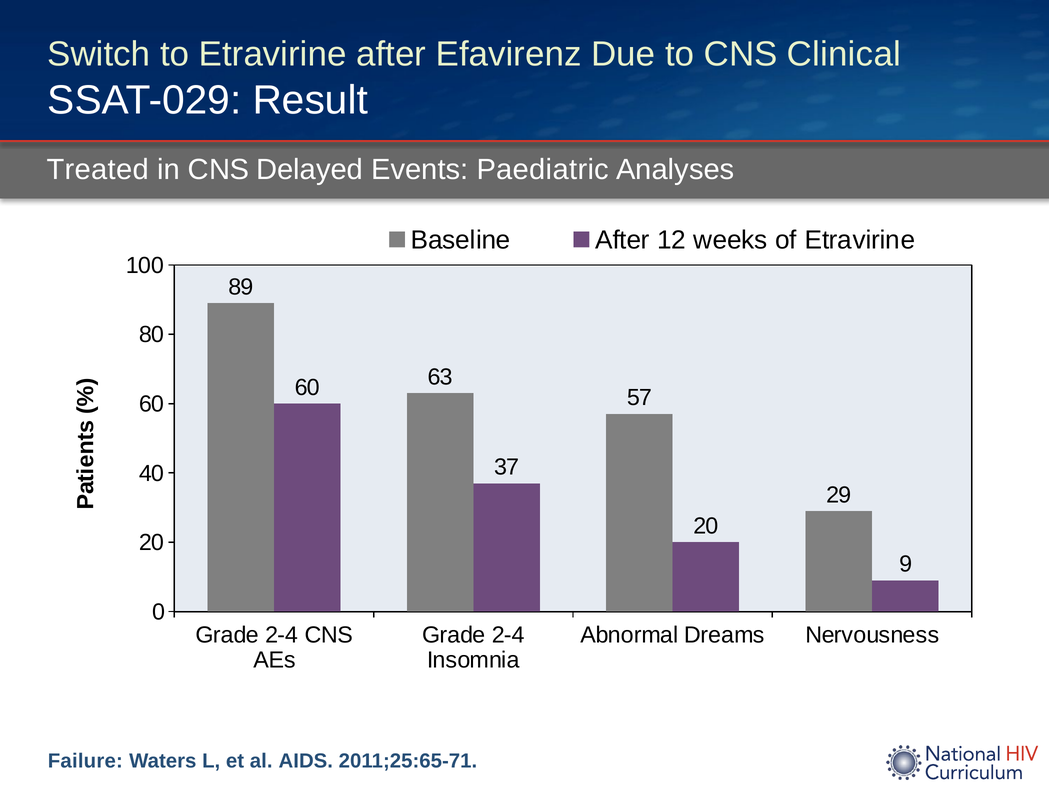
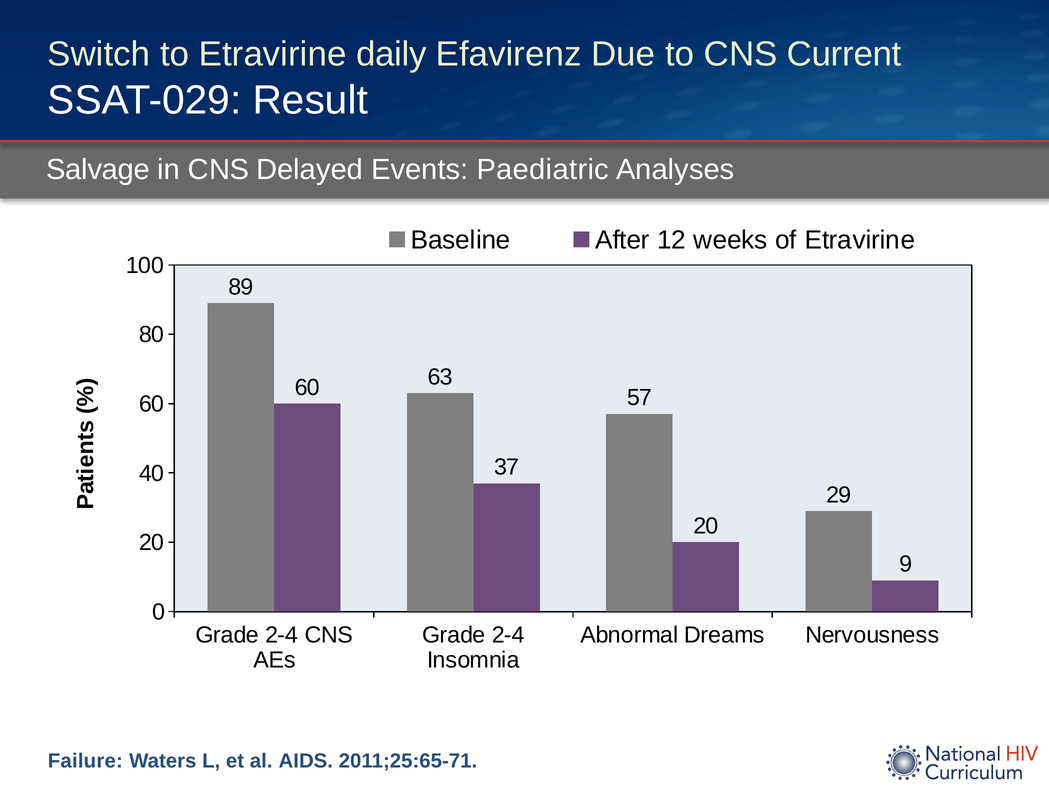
Etravirine after: after -> daily
Clinical: Clinical -> Current
Treated: Treated -> Salvage
